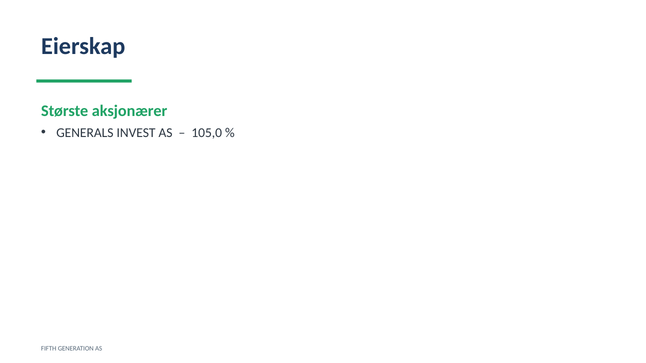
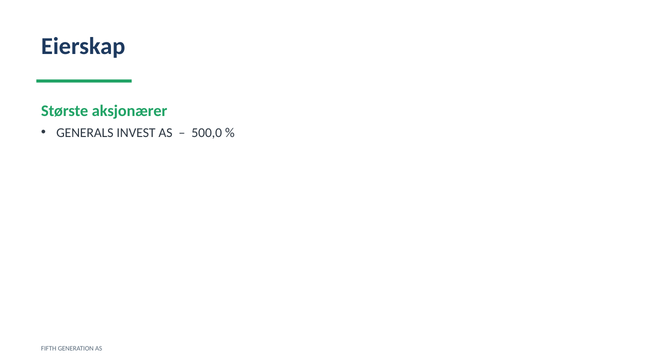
105,0: 105,0 -> 500,0
